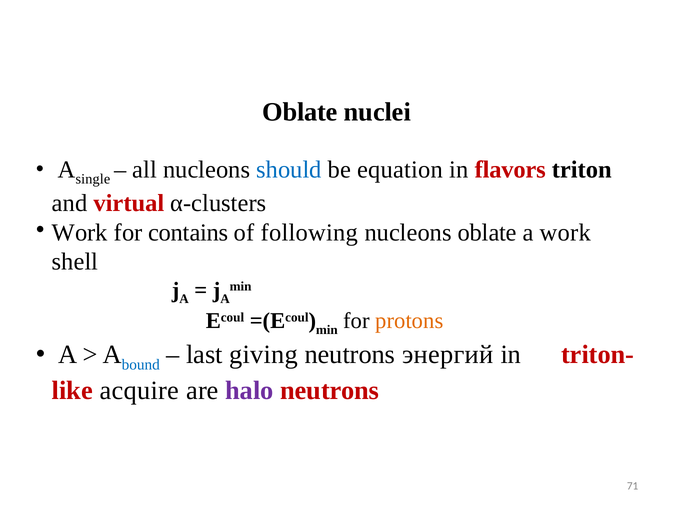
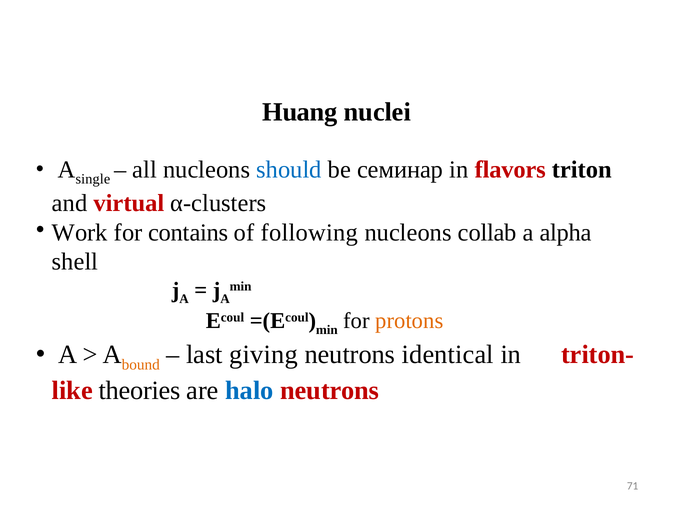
Oblate at (300, 112): Oblate -> Huang
equation: equation -> семинар
nucleons oblate: oblate -> collab
a work: work -> alpha
bound colour: blue -> orange
энергий: энергий -> identical
acquire: acquire -> theories
halo colour: purple -> blue
